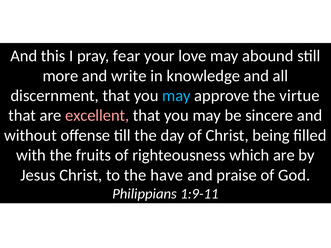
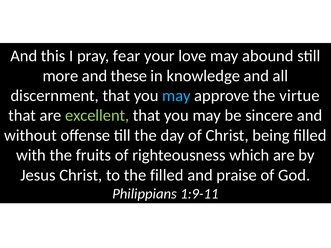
write: write -> these
excellent colour: pink -> light green
the have: have -> filled
